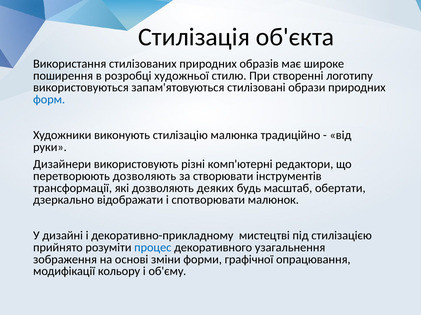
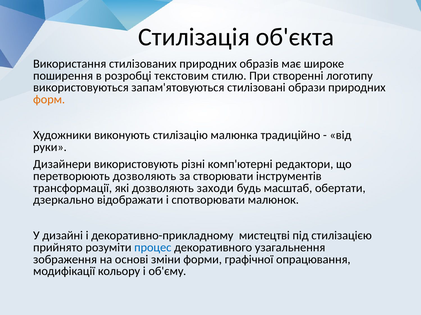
художньої: художньої -> текстовим
форм colour: blue -> orange
деяких: деяких -> заходи
